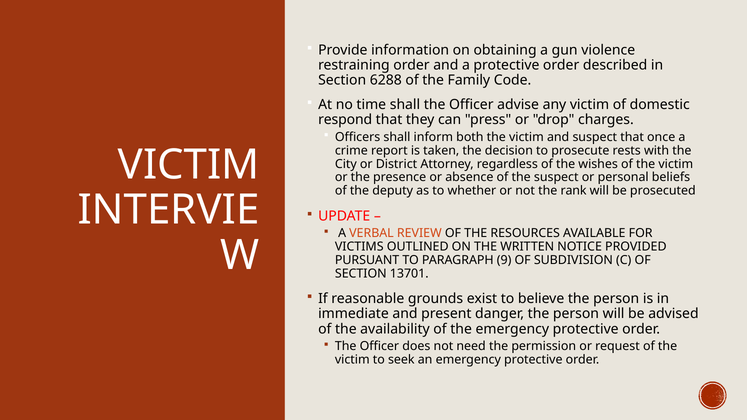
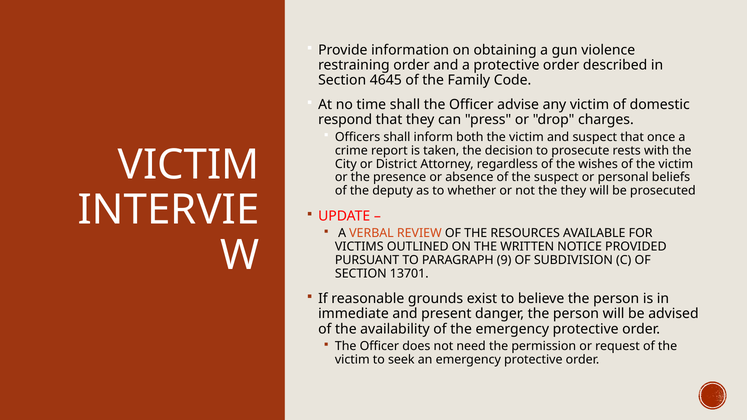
6288: 6288 -> 4645
the rank: rank -> they
